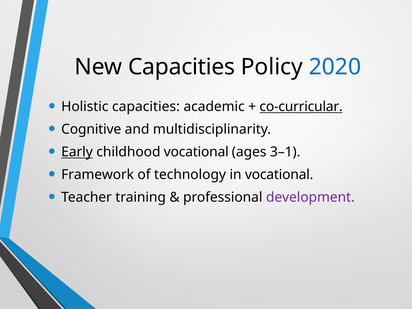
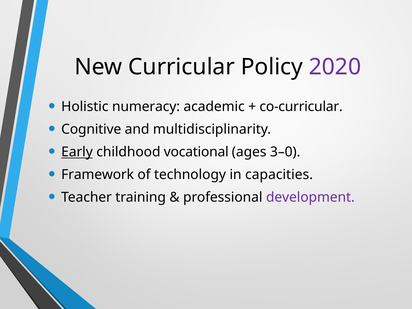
New Capacities: Capacities -> Curricular
2020 colour: blue -> purple
Holistic capacities: capacities -> numeracy
co-curricular underline: present -> none
3–1: 3–1 -> 3–0
in vocational: vocational -> capacities
